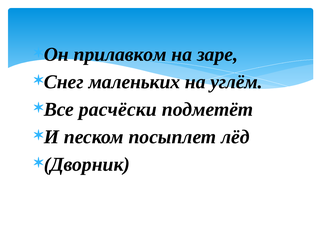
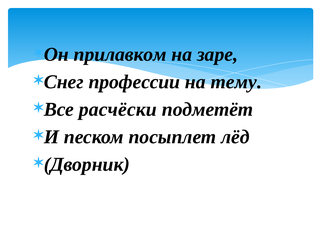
маленьких: маленьких -> профессии
углём: углём -> тему
